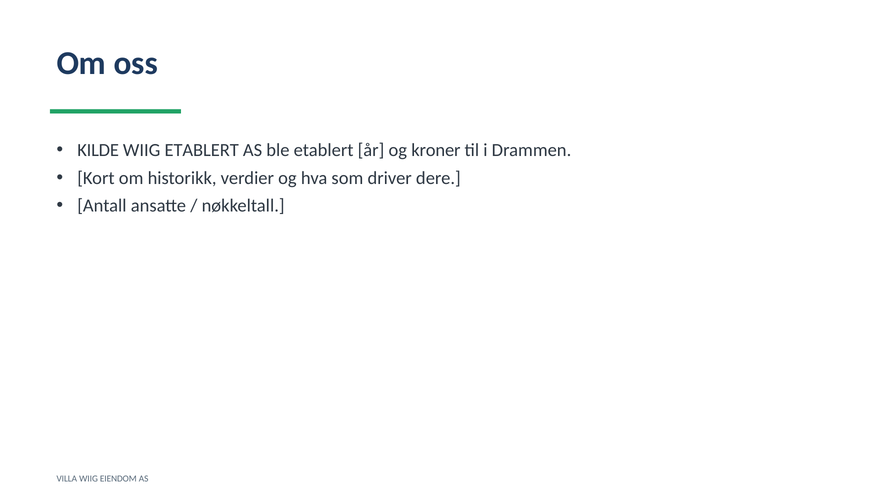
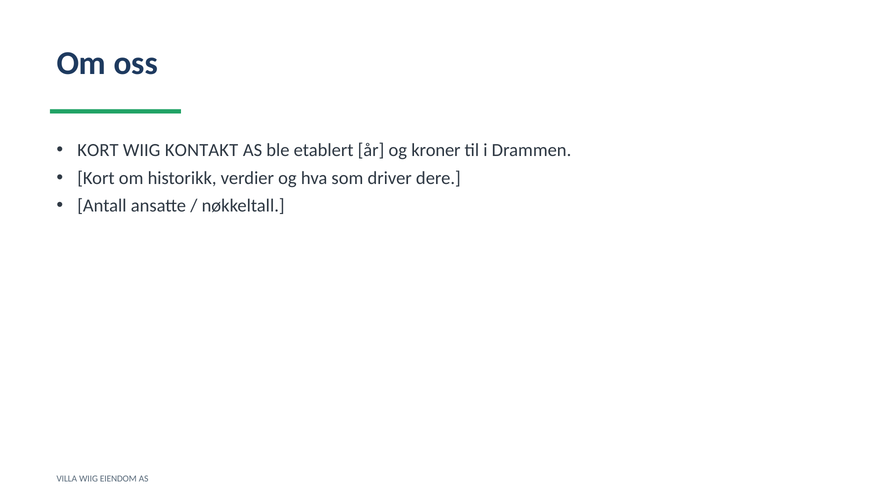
KILDE at (98, 150): KILDE -> KORT
WIIG ETABLERT: ETABLERT -> KONTAKT
